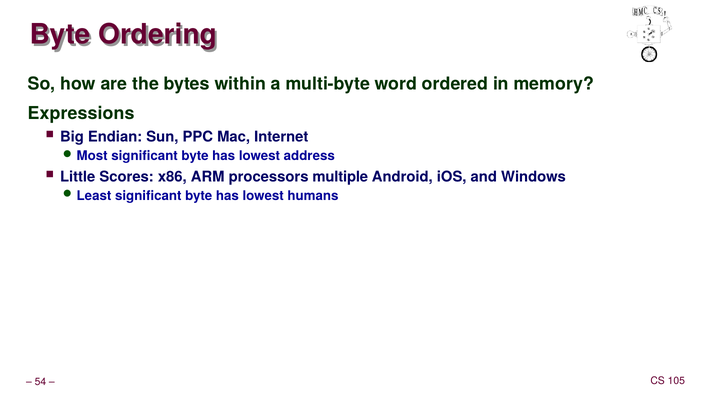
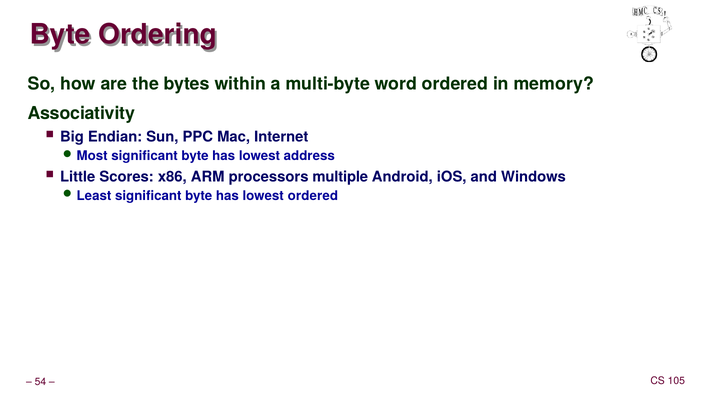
Expressions: Expressions -> Associativity
lowest humans: humans -> ordered
